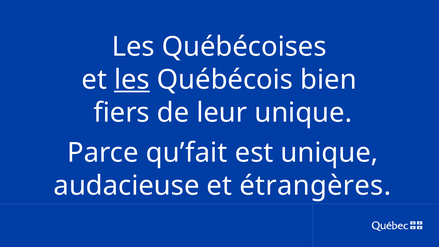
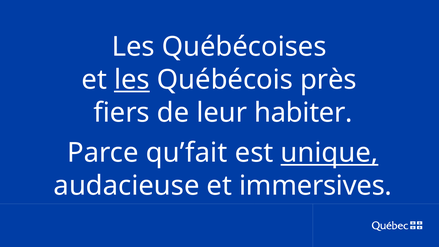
bien: bien -> près
leur unique: unique -> habiter
unique at (329, 153) underline: none -> present
étrangères: étrangères -> immersives
